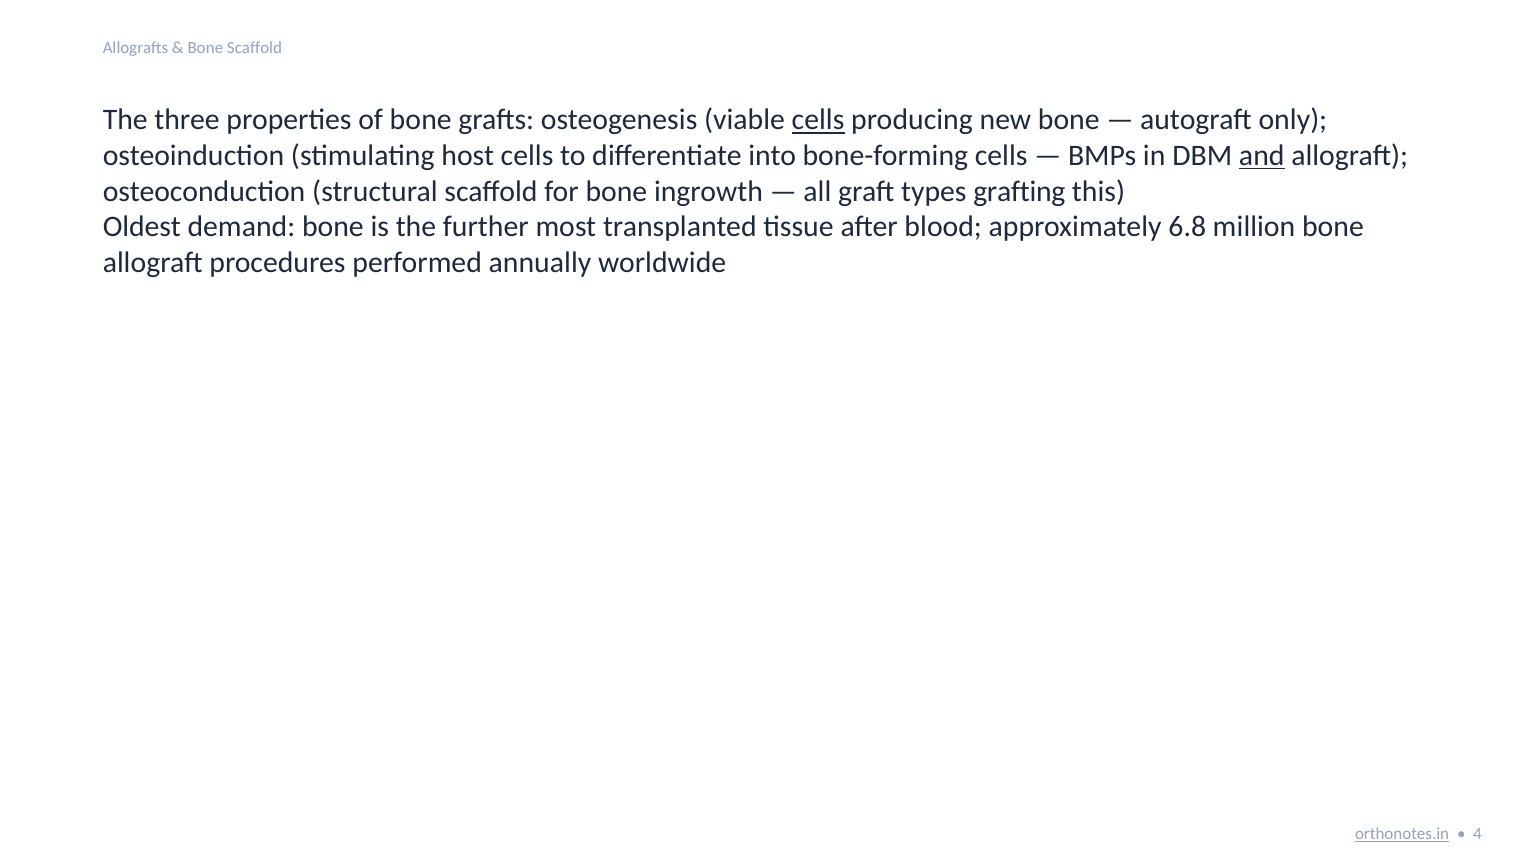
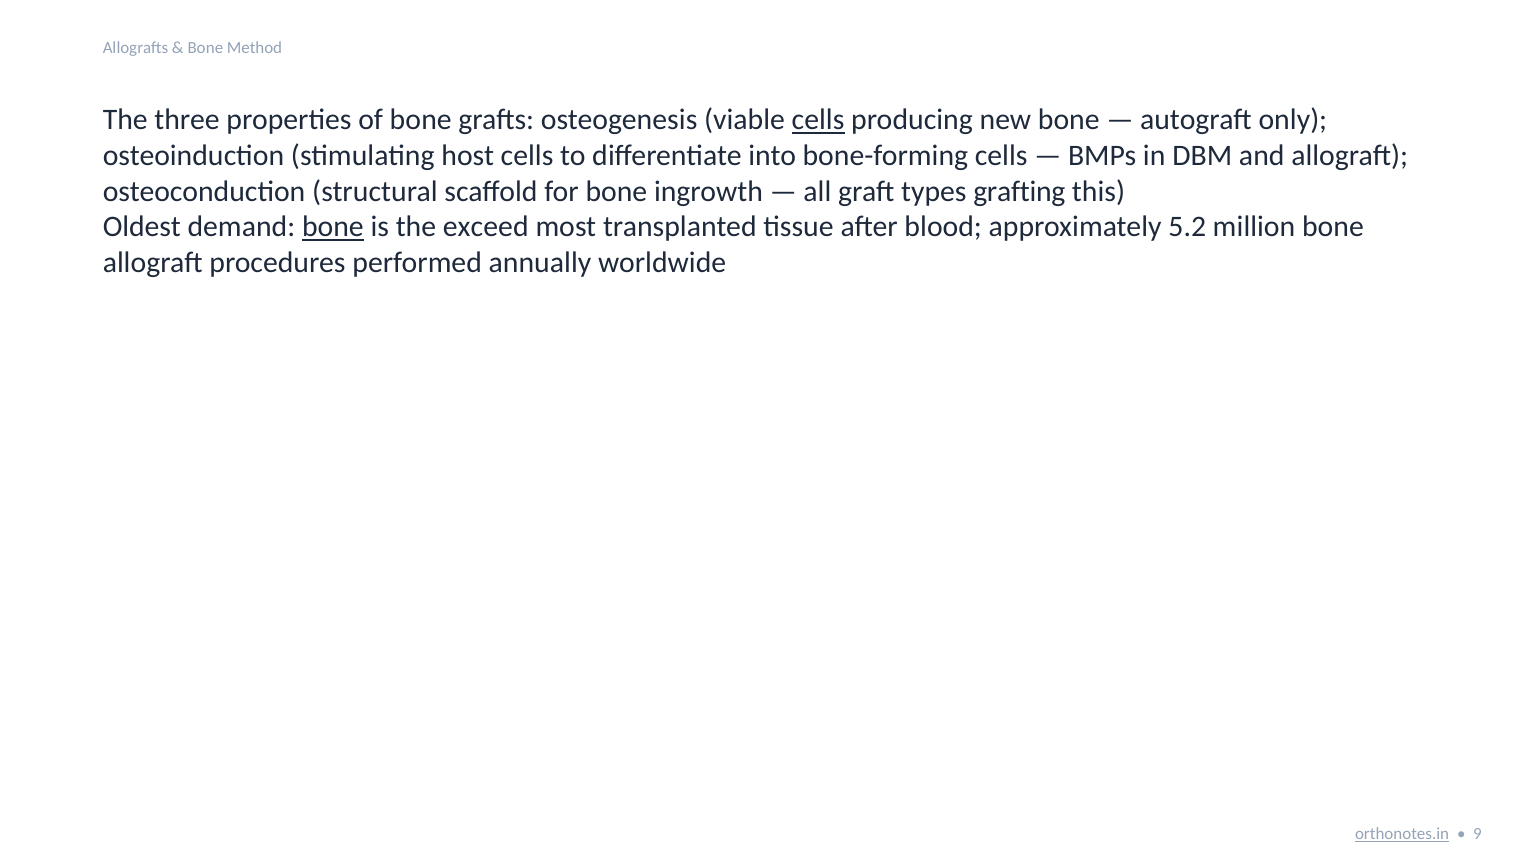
Bone Scaffold: Scaffold -> Method
and underline: present -> none
bone at (333, 227) underline: none -> present
further: further -> exceed
6.8: 6.8 -> 5.2
4: 4 -> 9
